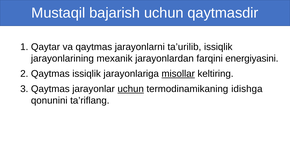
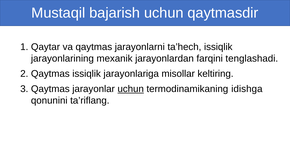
ta’urilib: ta’urilib -> ta’hech
energiyasini: energiyasini -> tenglashadi
misollar underline: present -> none
